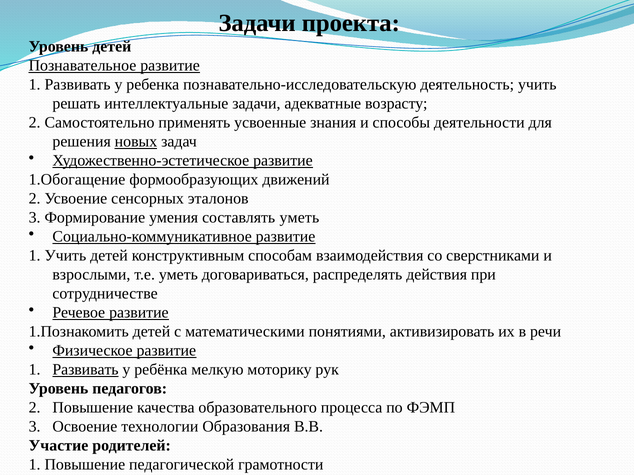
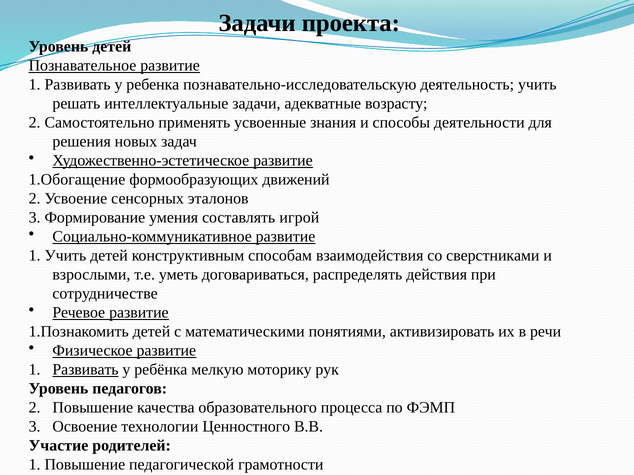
новых underline: present -> none
составлять уметь: уметь -> игрой
Образования: Образования -> Ценностного
